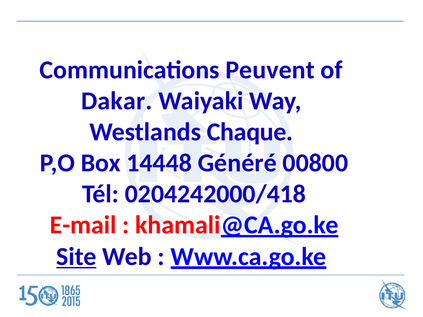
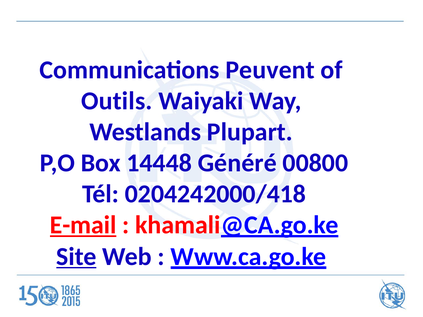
Dakar: Dakar -> Outils
Chaque: Chaque -> Plupart
E-mail underline: none -> present
